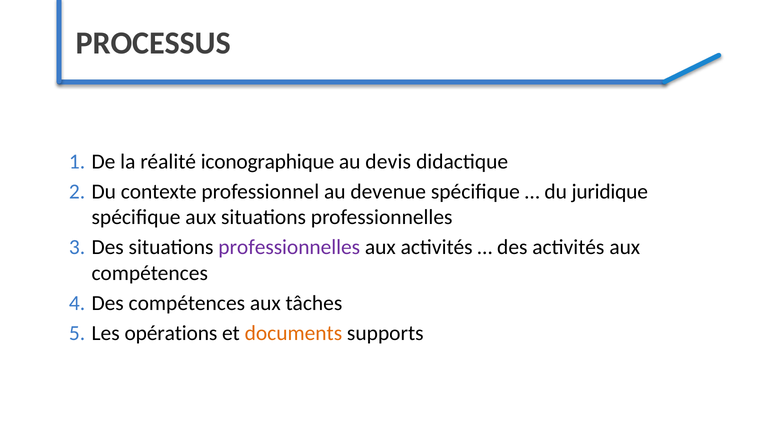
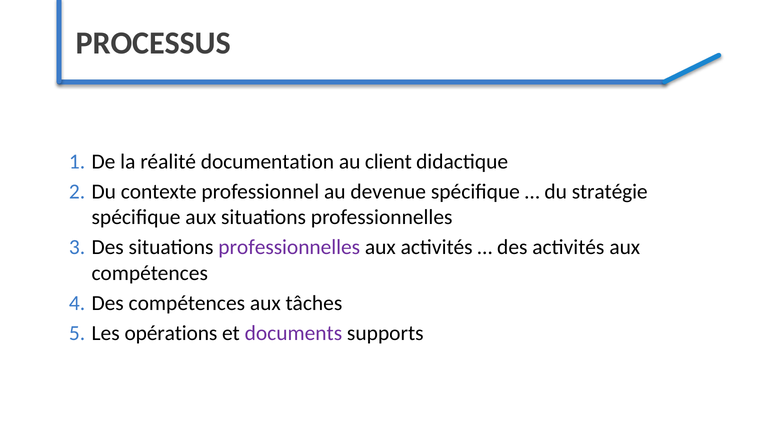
iconographique: iconographique -> documentation
devis: devis -> client
juridique: juridique -> stratégie
documents colour: orange -> purple
